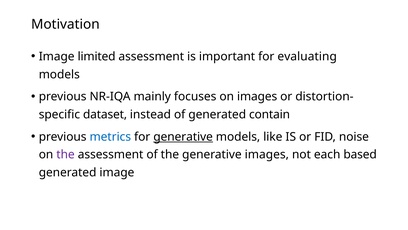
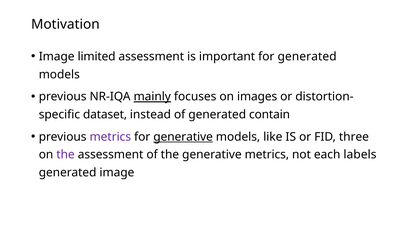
for evaluating: evaluating -> generated
mainly underline: none -> present
metrics at (110, 136) colour: blue -> purple
noise: noise -> three
generative images: images -> metrics
based: based -> labels
